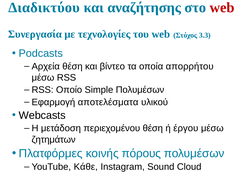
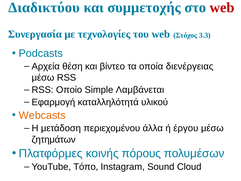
αναζήτησης: αναζήτησης -> συμμετοχής
απορρήτου: απορρήτου -> διενέργειας
Simple Πολυμέσων: Πολυμέσων -> Λαμβάνεται
αποτελέσματα: αποτελέσματα -> καταλληλότητά
Webcasts colour: black -> orange
περιεχομένου θέση: θέση -> άλλα
Κάθε: Κάθε -> Τόπο
